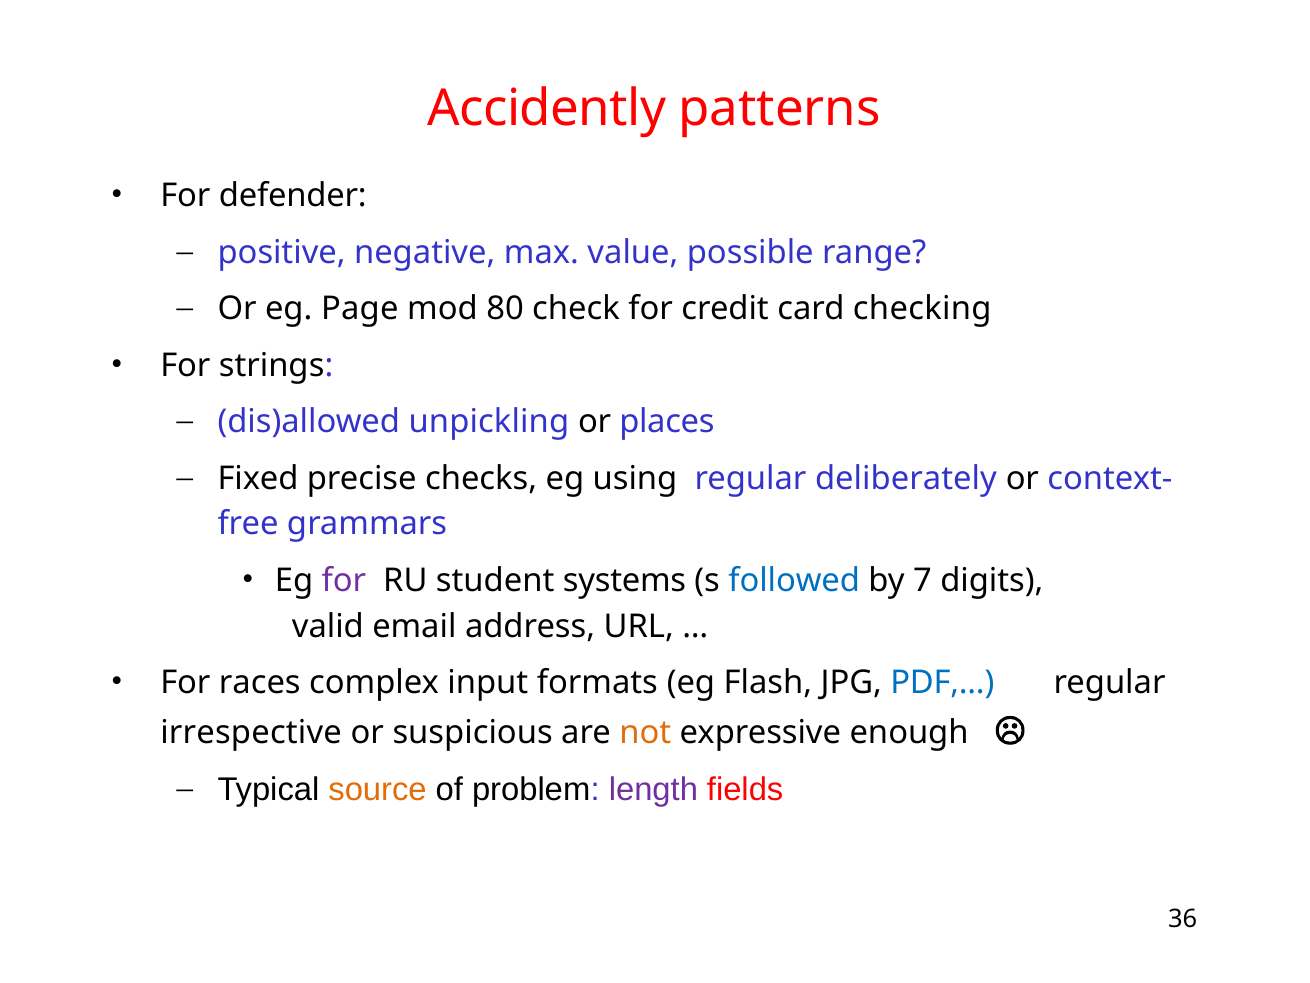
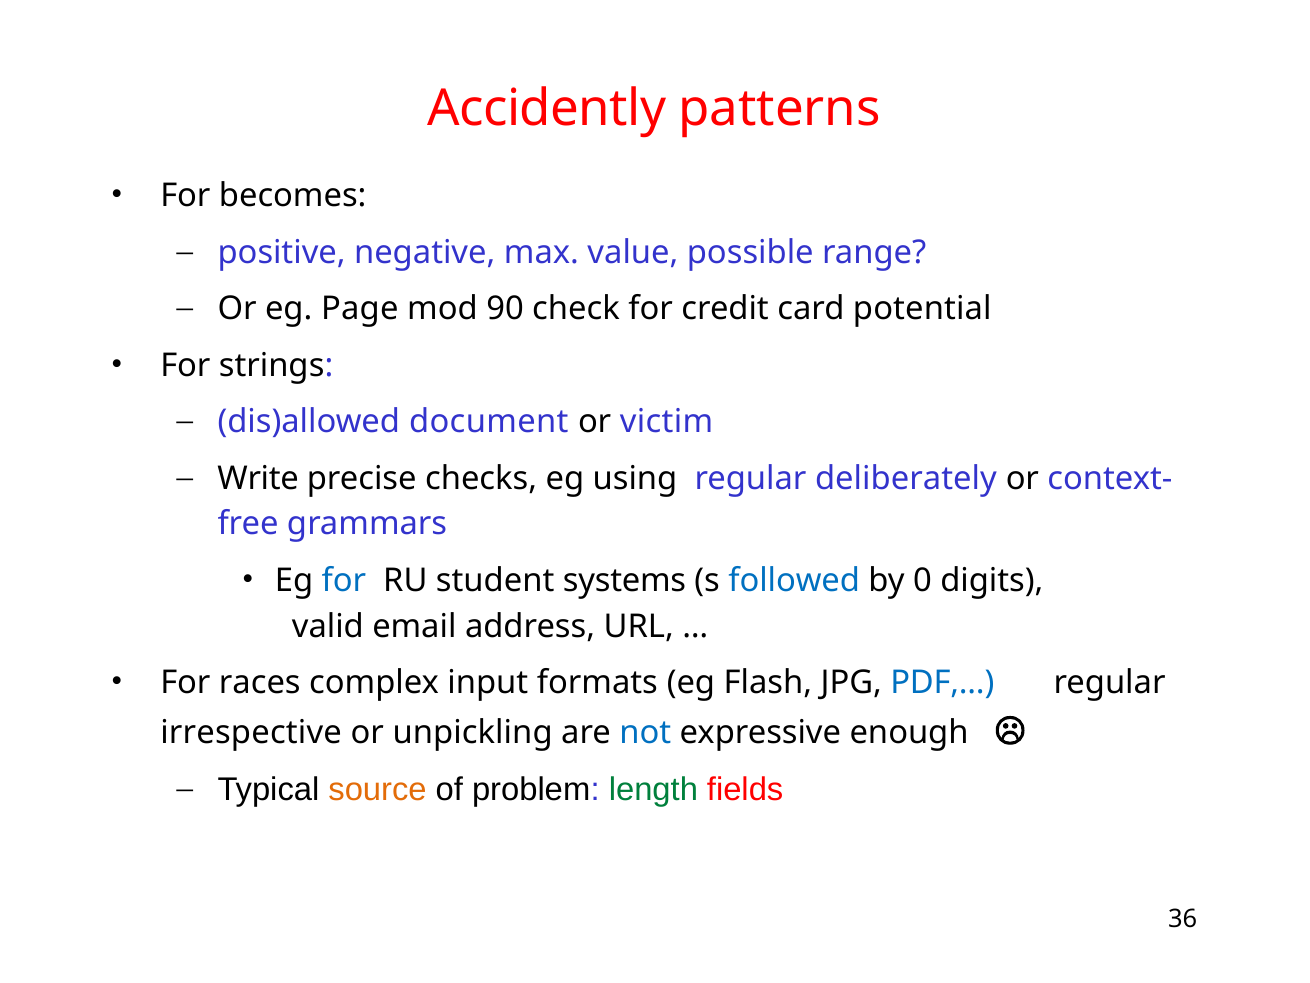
defender: defender -> becomes
80: 80 -> 90
checking: checking -> potential
unpickling: unpickling -> document
places: places -> victim
Fixed: Fixed -> Write
for at (344, 580) colour: purple -> blue
7: 7 -> 0
suspicious: suspicious -> unpickling
not colour: orange -> blue
length colour: purple -> green
